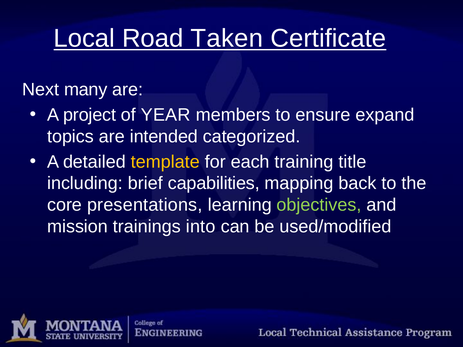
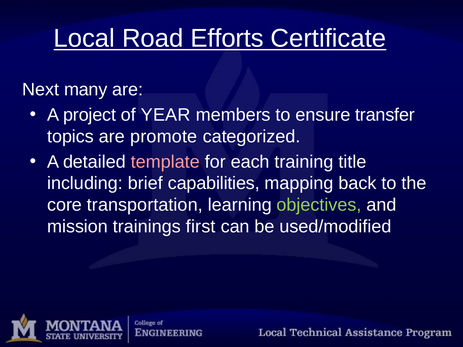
Taken: Taken -> Efforts
expand: expand -> transfer
intended: intended -> promote
template colour: yellow -> pink
presentations: presentations -> transportation
into: into -> first
